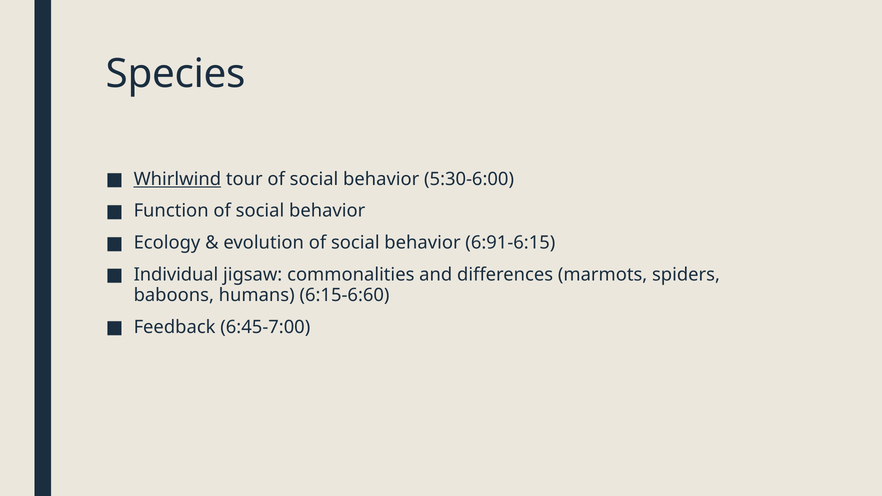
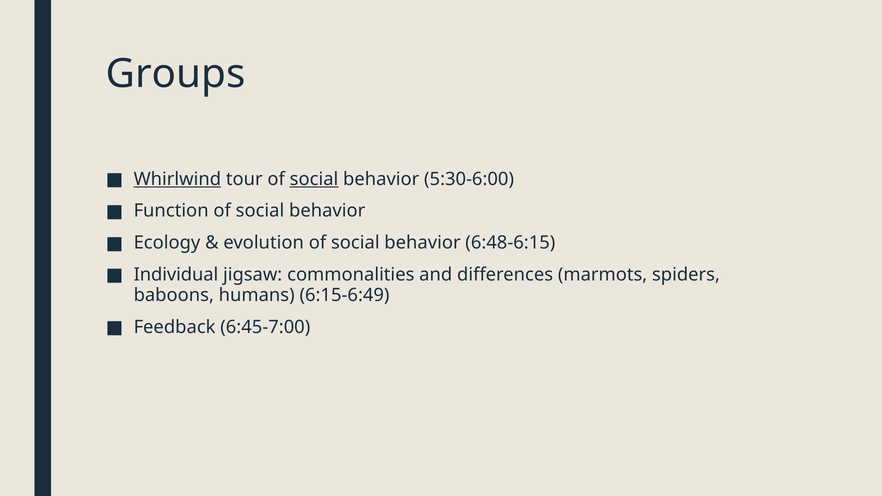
Species: Species -> Groups
social at (314, 179) underline: none -> present
6:91-6:15: 6:91-6:15 -> 6:48-6:15
6:15-6:60: 6:15-6:60 -> 6:15-6:49
